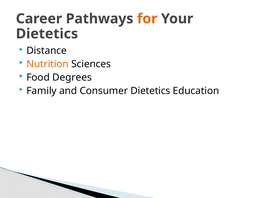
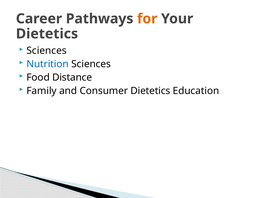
Distance at (47, 51): Distance -> Sciences
Nutrition colour: orange -> blue
Degrees: Degrees -> Distance
